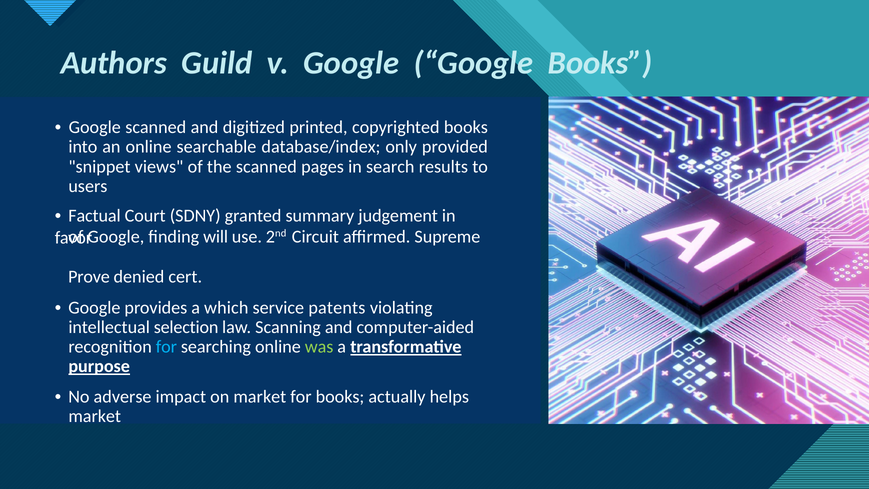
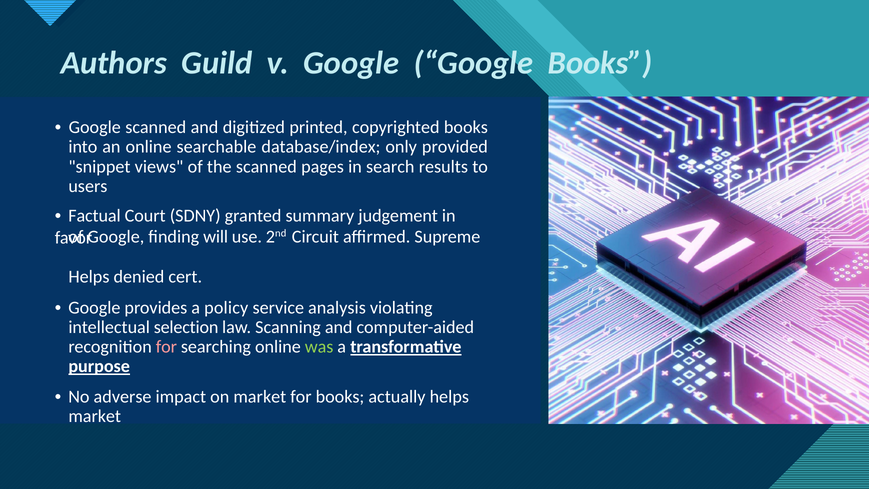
Prove at (89, 277): Prove -> Helps
which: which -> policy
patents: patents -> analysis
for at (166, 347) colour: light blue -> pink
